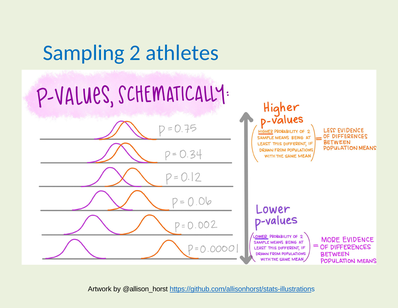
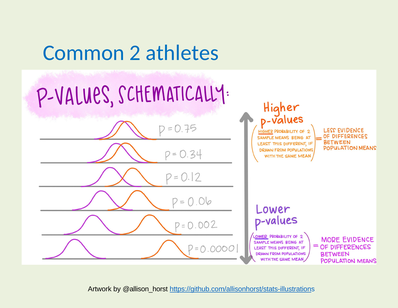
Sampling: Sampling -> Common
